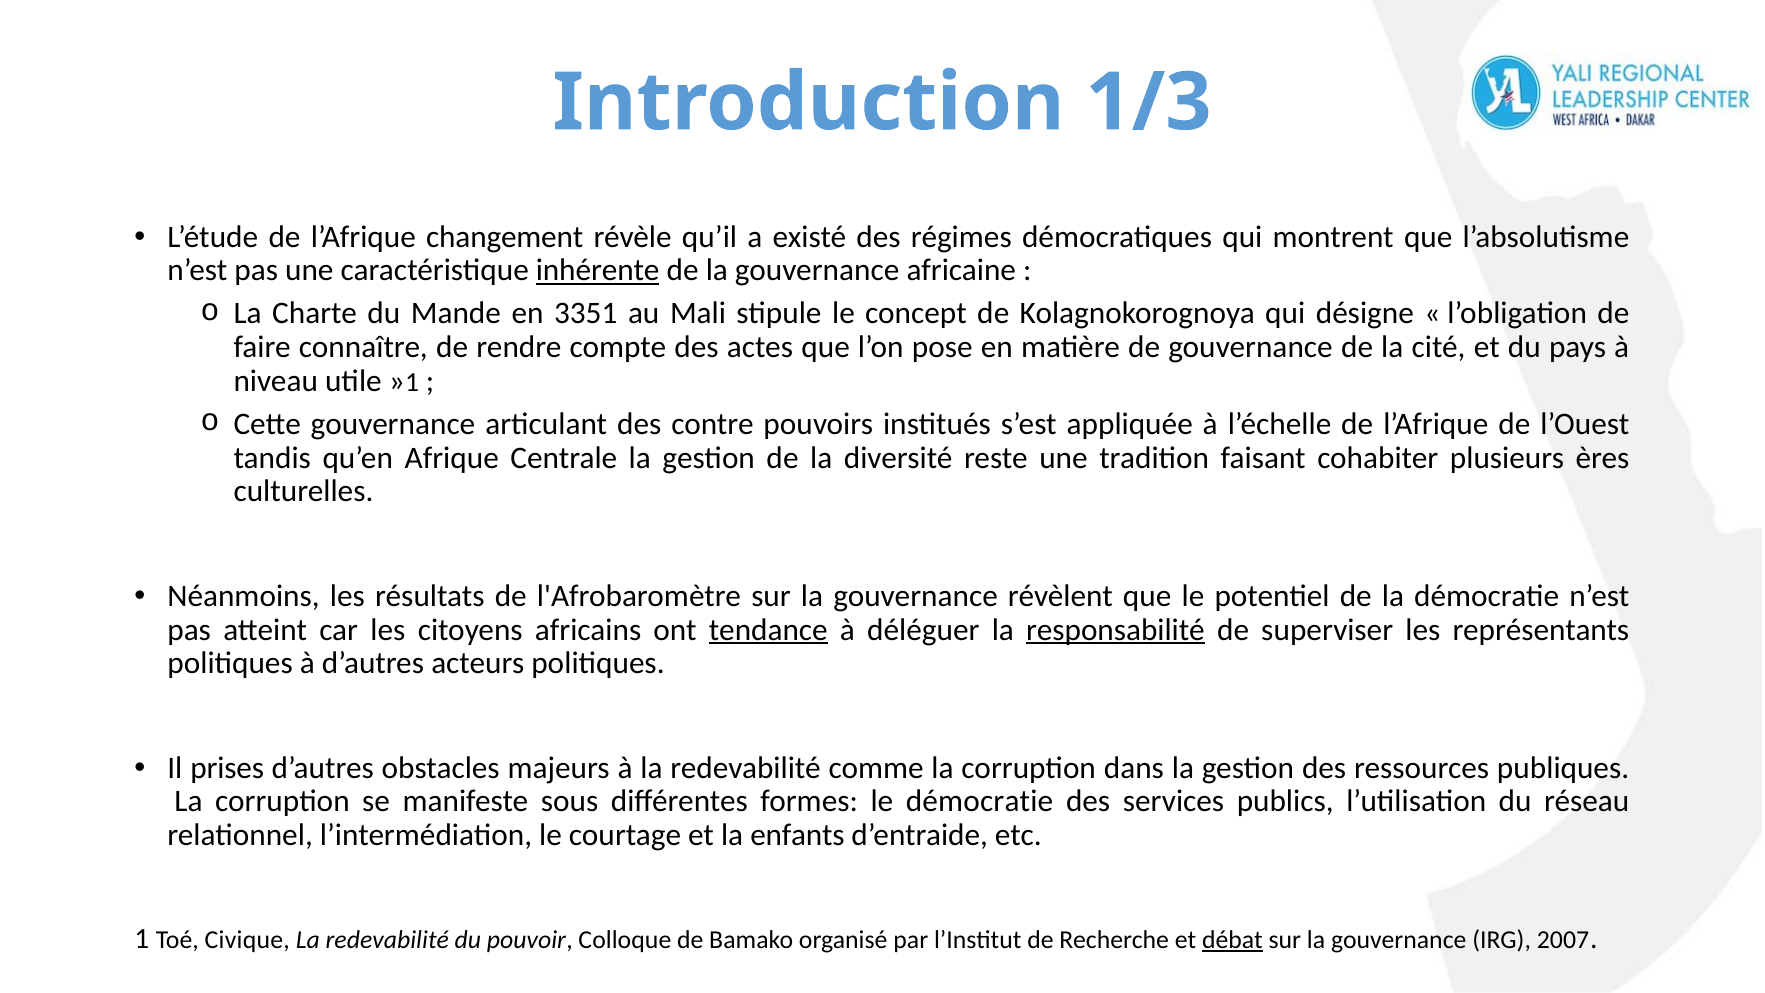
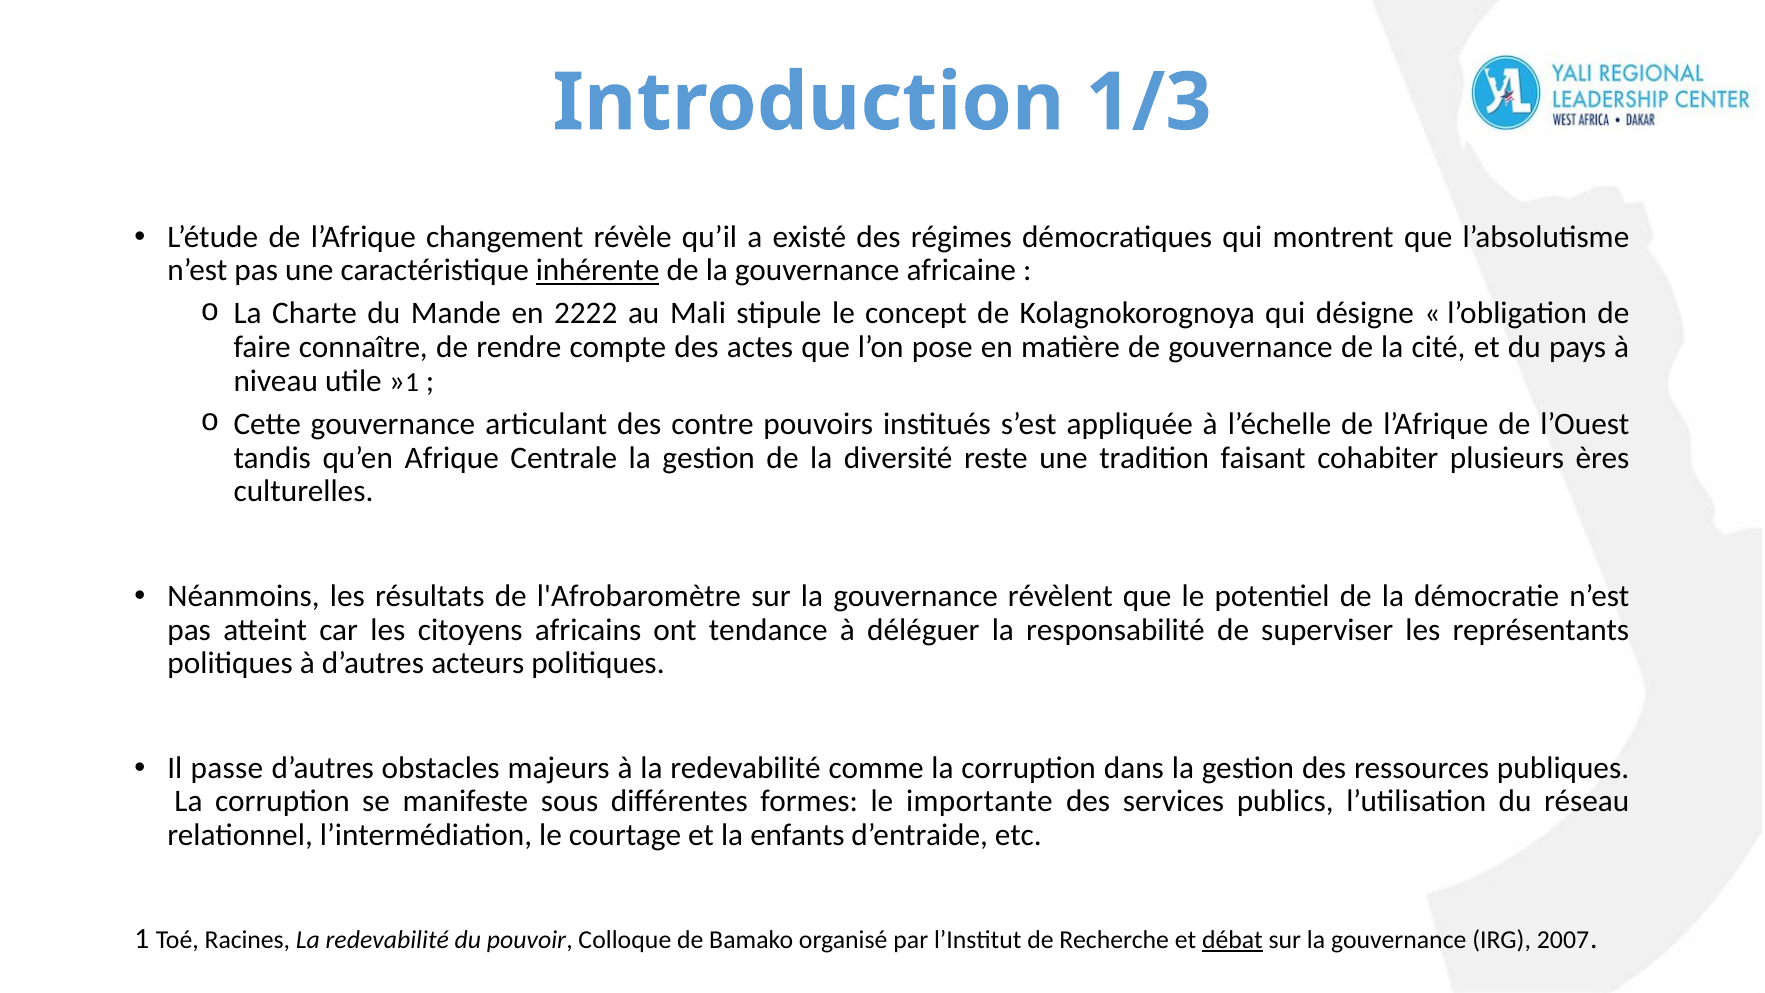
3351: 3351 -> 2222
tendance underline: present -> none
responsabilité underline: present -> none
prises: prises -> passe
le démocratie: démocratie -> importante
Civique: Civique -> Racines
